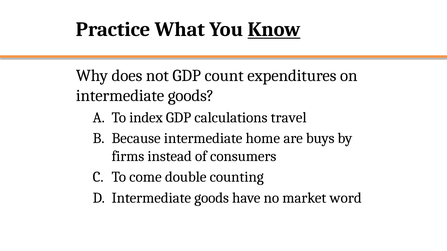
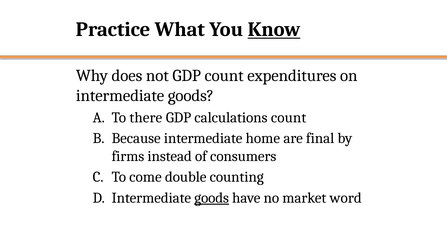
index: index -> there
calculations travel: travel -> count
buys: buys -> final
goods at (212, 198) underline: none -> present
